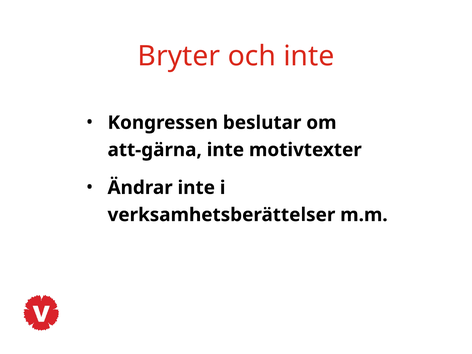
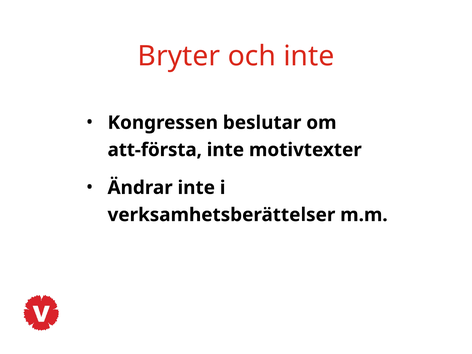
att-gärna: att-gärna -> att-första
